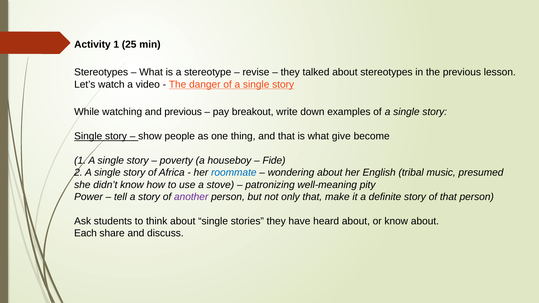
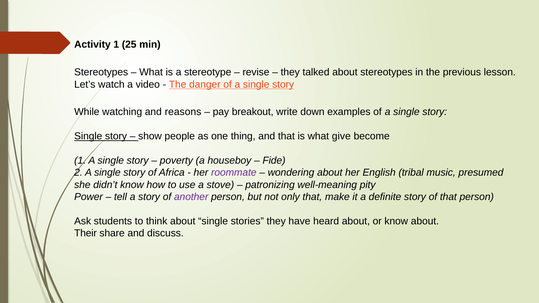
and previous: previous -> reasons
roommate colour: blue -> purple
Each: Each -> Their
